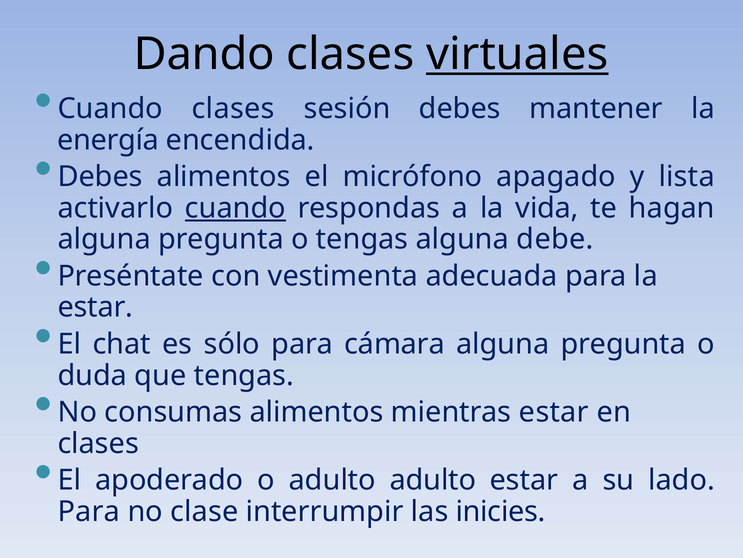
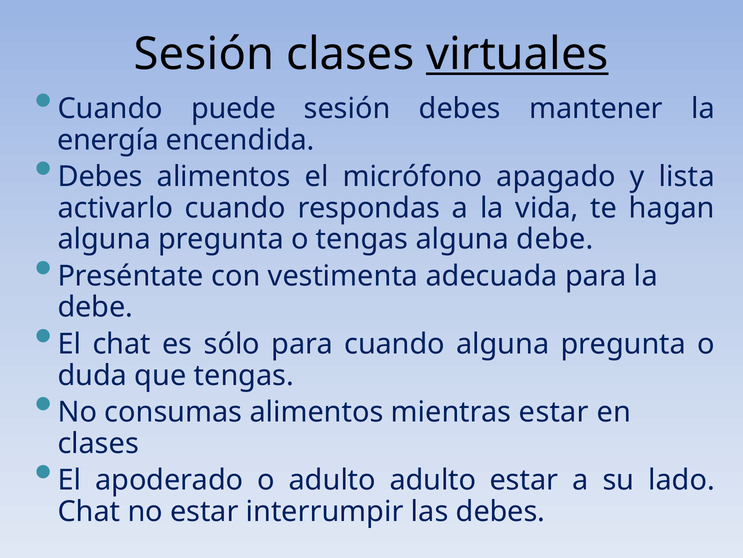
Dando at (204, 54): Dando -> Sesión
Cuando clases: clases -> puede
cuando at (235, 208) underline: present -> none
estar at (95, 307): estar -> debe
para cámara: cámara -> cuando
Para at (89, 511): Para -> Chat
no clase: clase -> estar
las inicies: inicies -> debes
